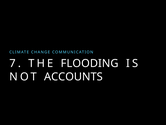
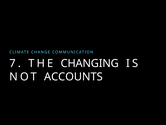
FLOODING: FLOODING -> CHANGING
